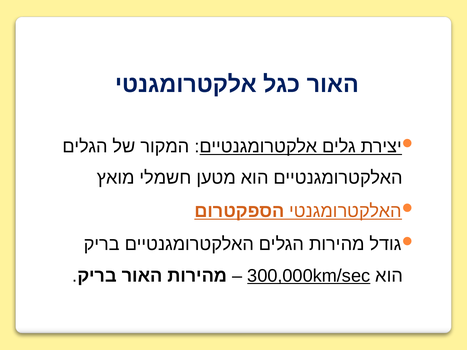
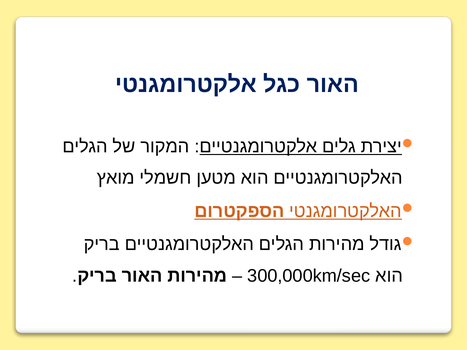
300,000km/sec underline: present -> none
